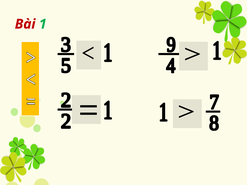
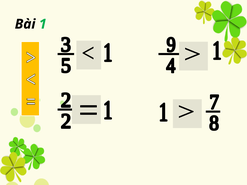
Bài colour: red -> black
